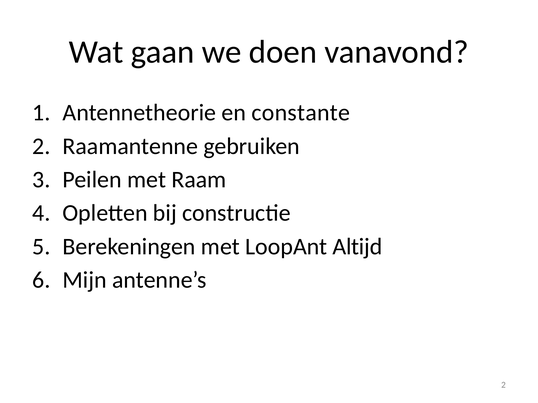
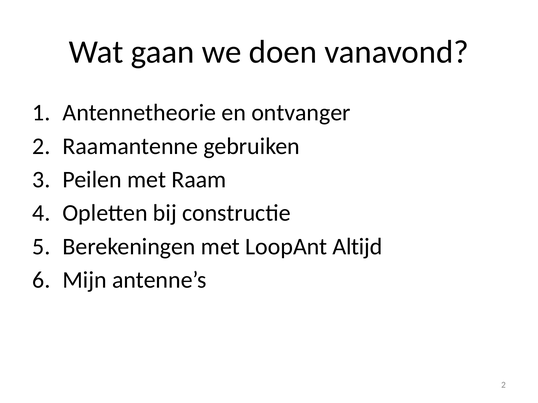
constante: constante -> ontvanger
